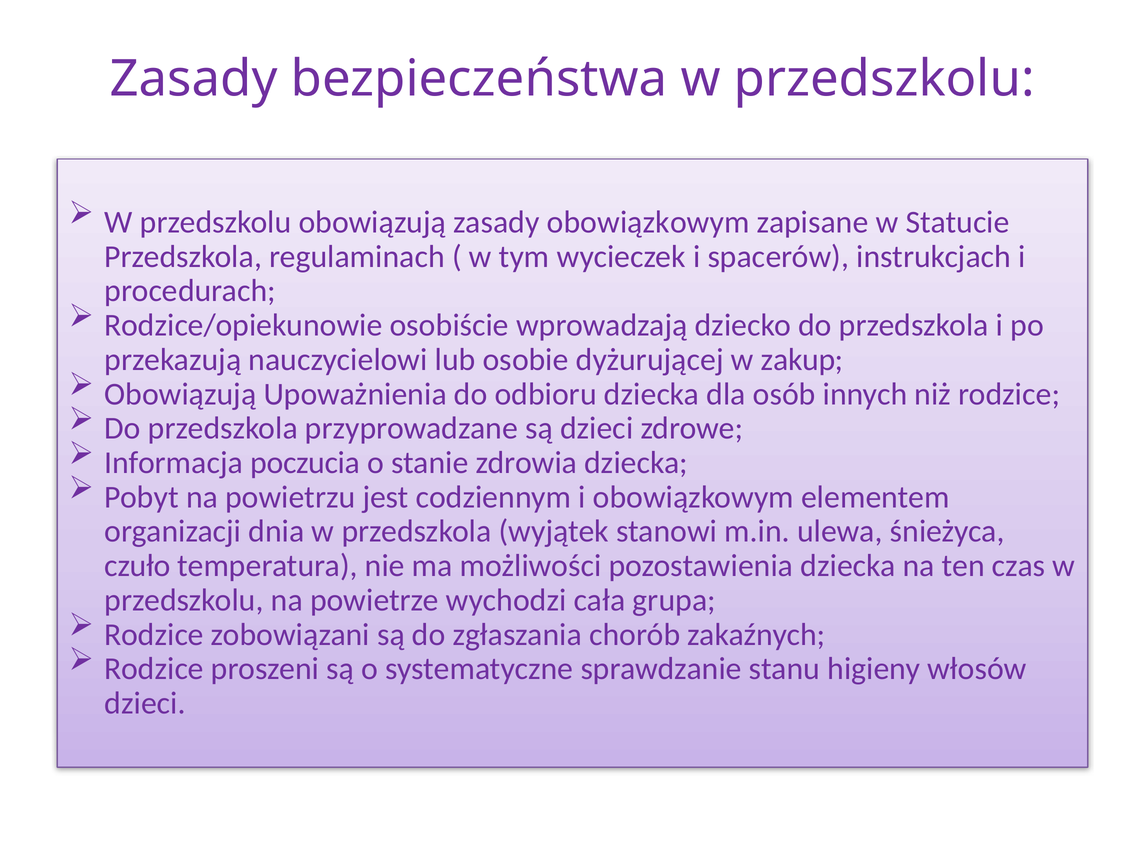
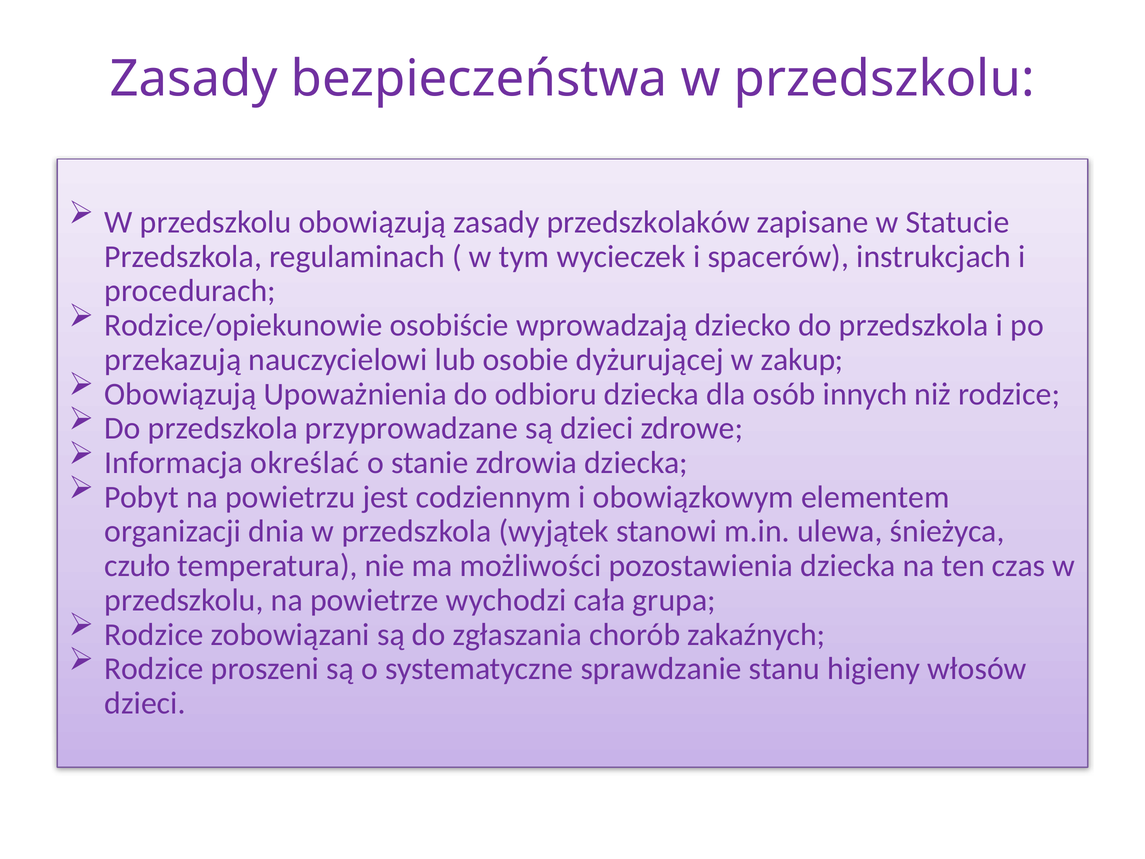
zasady obowiązkowym: obowiązkowym -> przedszkolaków
poczucia: poczucia -> określać
